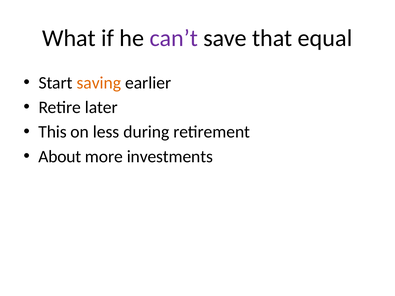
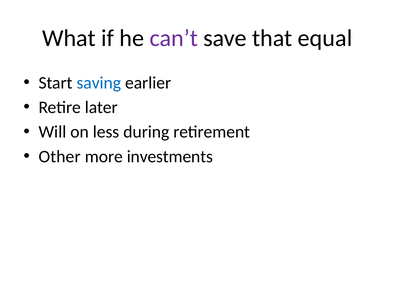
saving colour: orange -> blue
This: This -> Will
About: About -> Other
